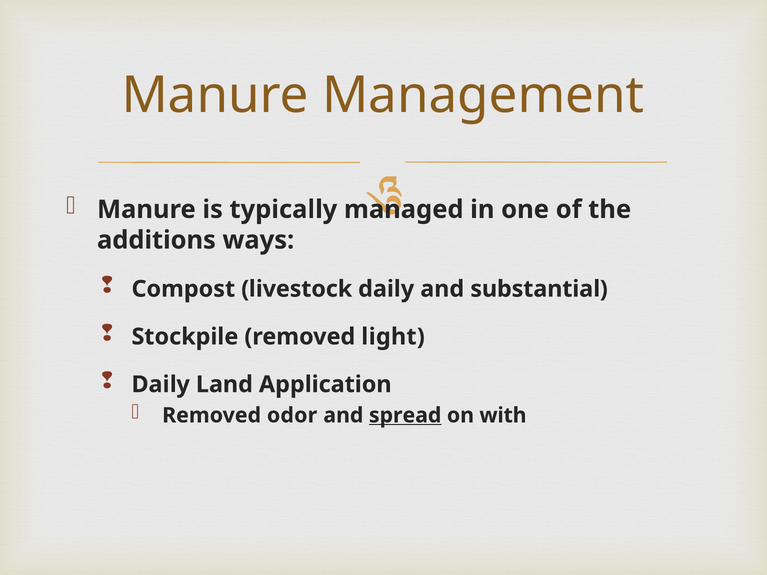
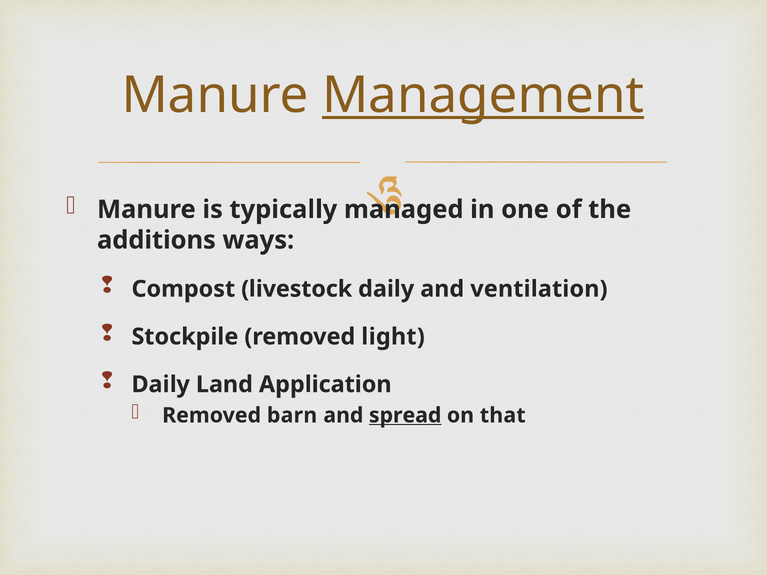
Management underline: none -> present
substantial: substantial -> ventilation
odor: odor -> barn
with: with -> that
